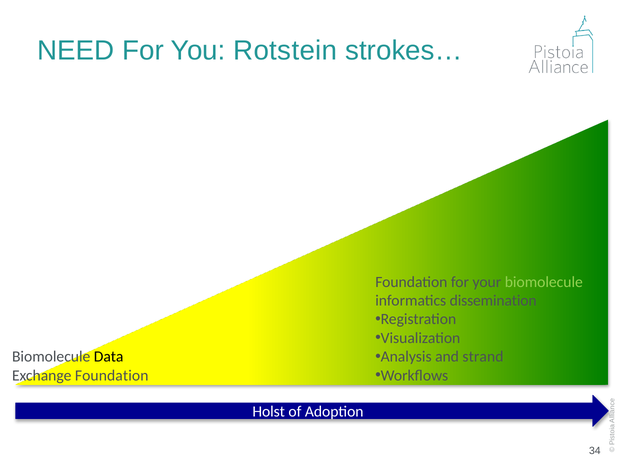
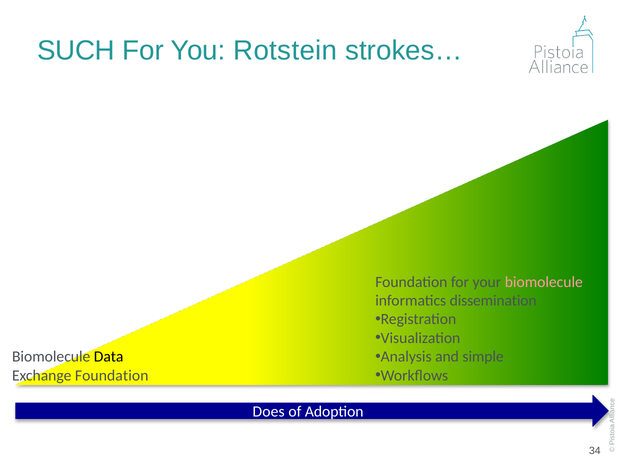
NEED: NEED -> SUCH
biomolecule at (544, 282) colour: light green -> pink
strand: strand -> simple
Holst: Holst -> Does
